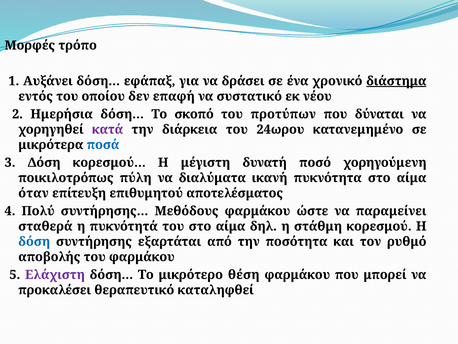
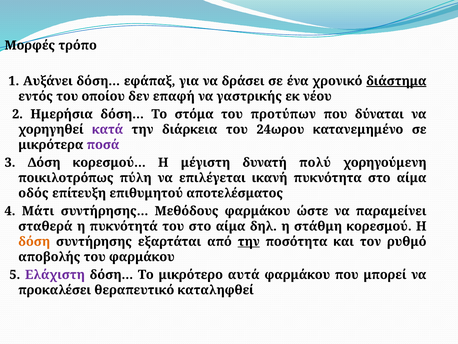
συστατικό: συστατικό -> γαστρικής
σκοπό: σκοπό -> στόμα
ποσά colour: blue -> purple
ποσό: ποσό -> πολύ
διαλύματα: διαλύματα -> επιλέγεται
όταν: όταν -> οδός
Πολύ: Πολύ -> Μάτι
δόση at (34, 241) colour: blue -> orange
την at (249, 241) underline: none -> present
θέση: θέση -> αυτά
